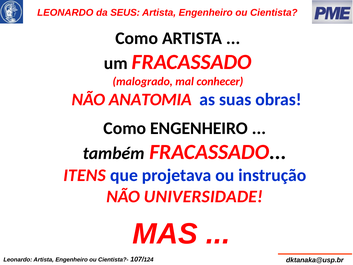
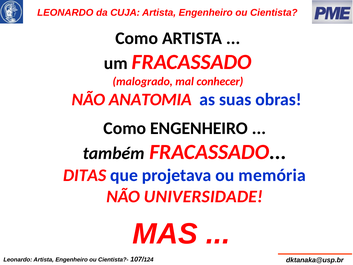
SEUS: SEUS -> CUJA
ITENS: ITENS -> DITAS
instrução: instrução -> memória
